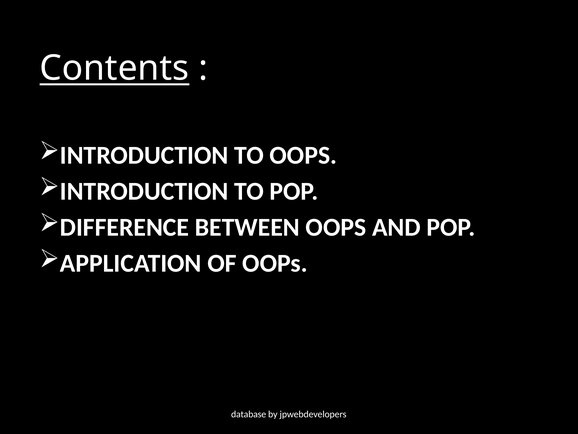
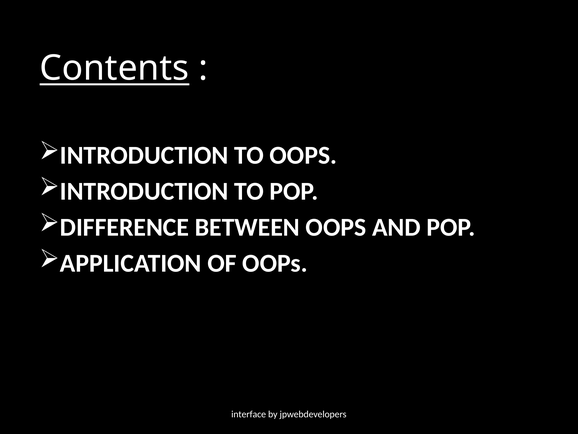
database: database -> interface
